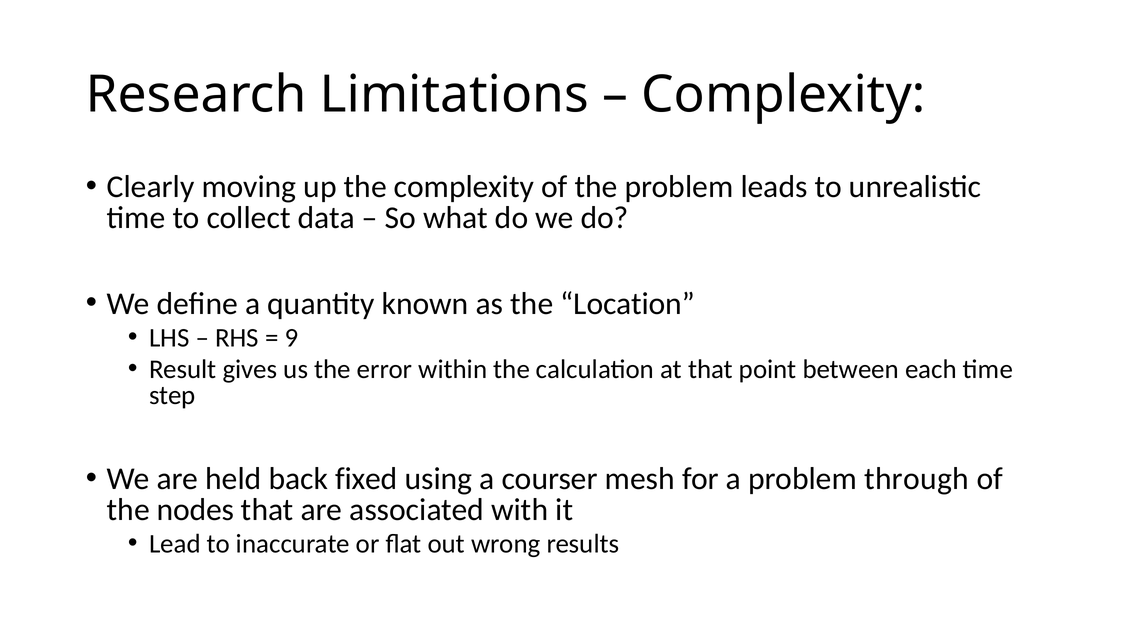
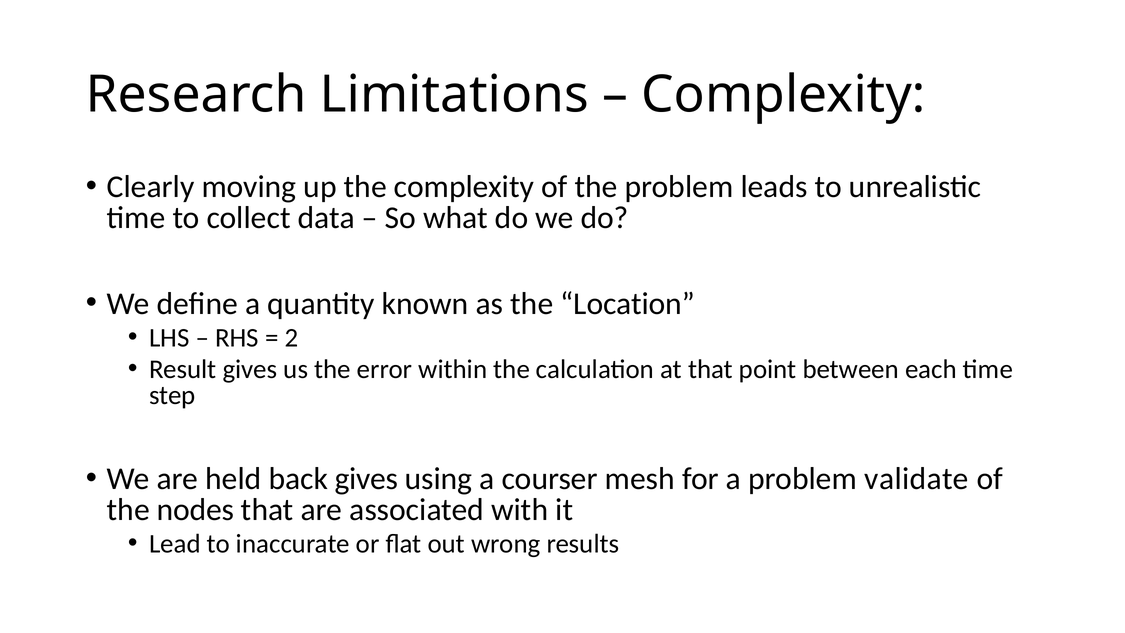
9: 9 -> 2
back fixed: fixed -> gives
through: through -> validate
